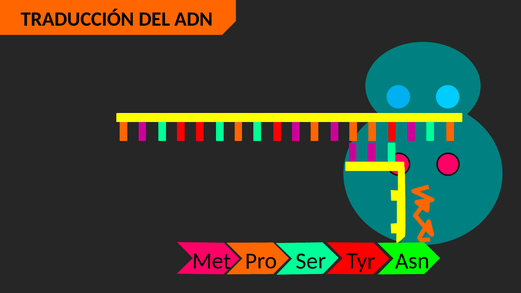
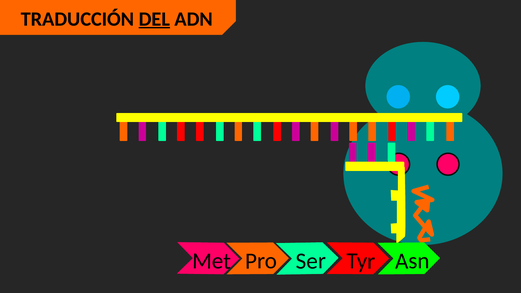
DEL underline: none -> present
